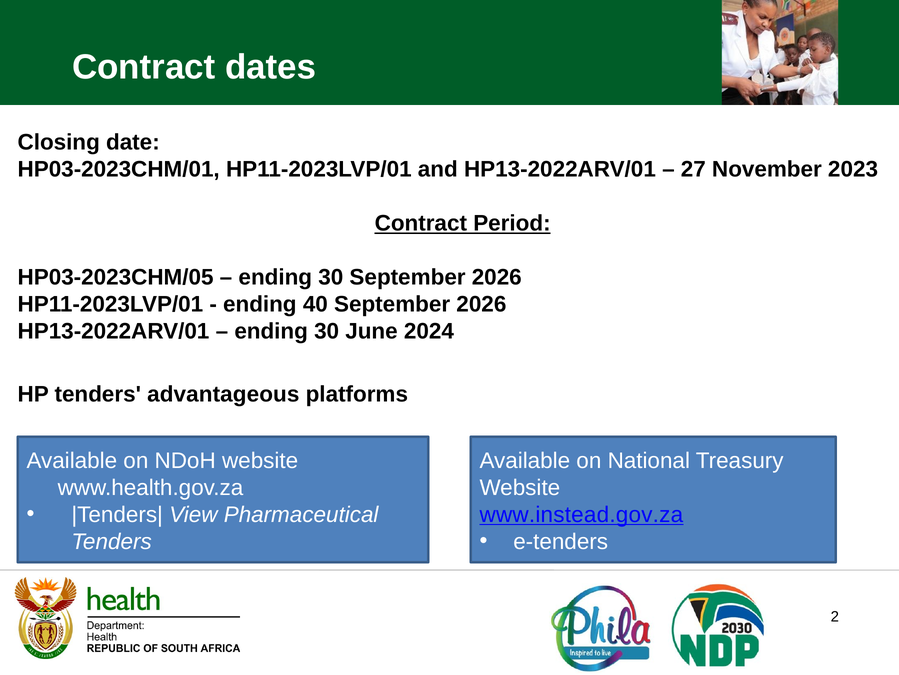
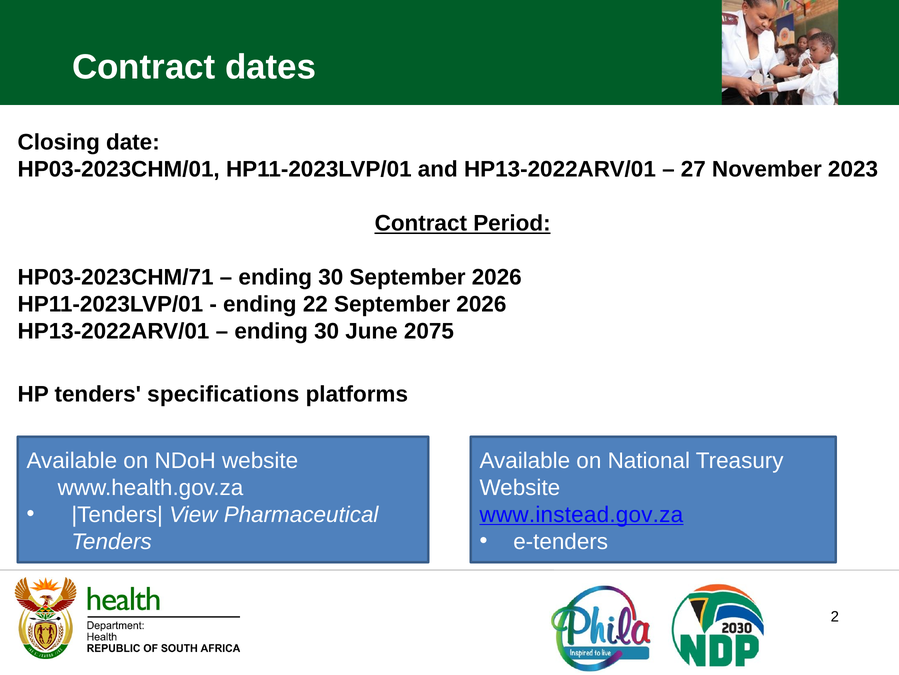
HP03-2023CHM/05: HP03-2023CHM/05 -> HP03-2023CHM/71
40: 40 -> 22
2024: 2024 -> 2075
advantageous: advantageous -> specifications
